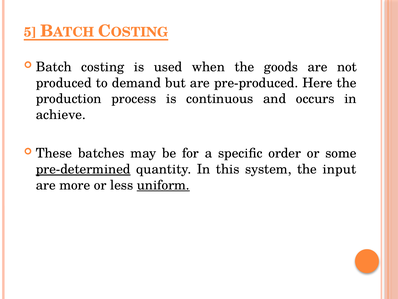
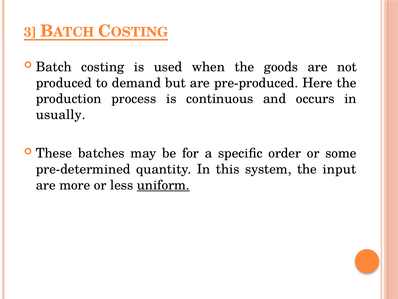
5: 5 -> 3
achieve: achieve -> usually
pre-determined underline: present -> none
